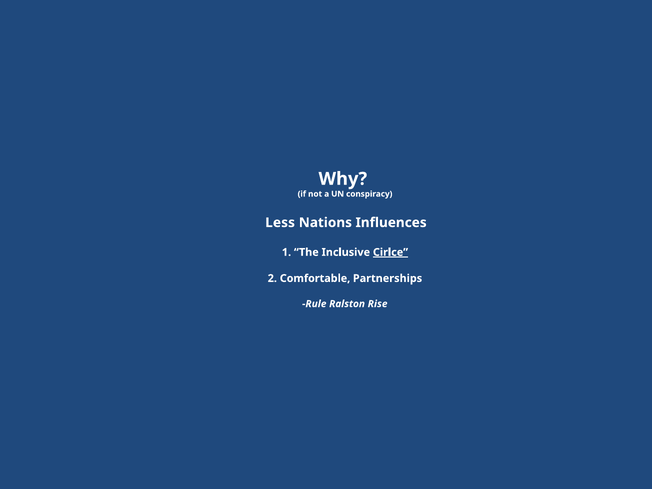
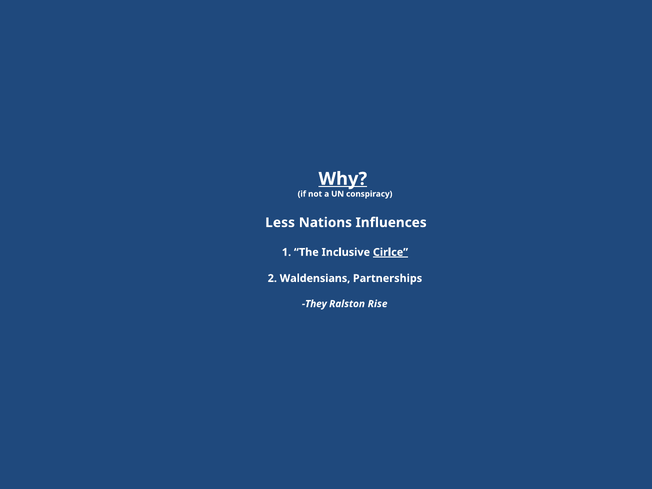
Why underline: none -> present
Comfortable: Comfortable -> Waldensians
Rule: Rule -> They
